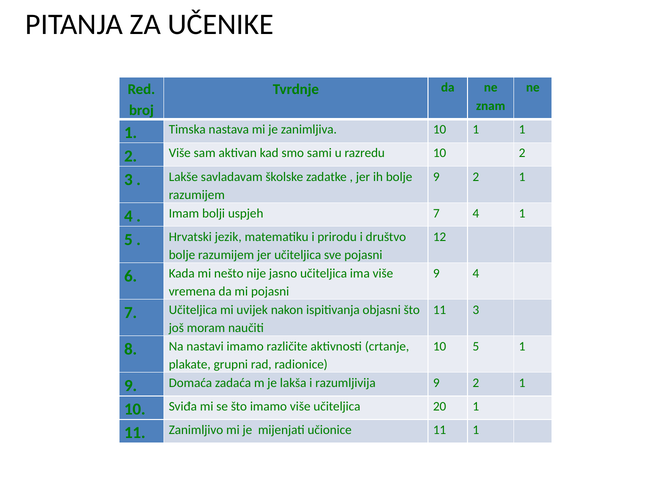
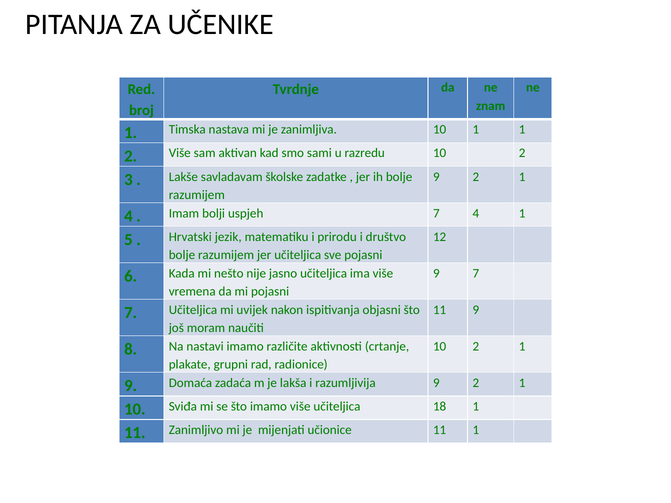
9 4: 4 -> 7
11 3: 3 -> 9
5 at (476, 346): 5 -> 2
20: 20 -> 18
